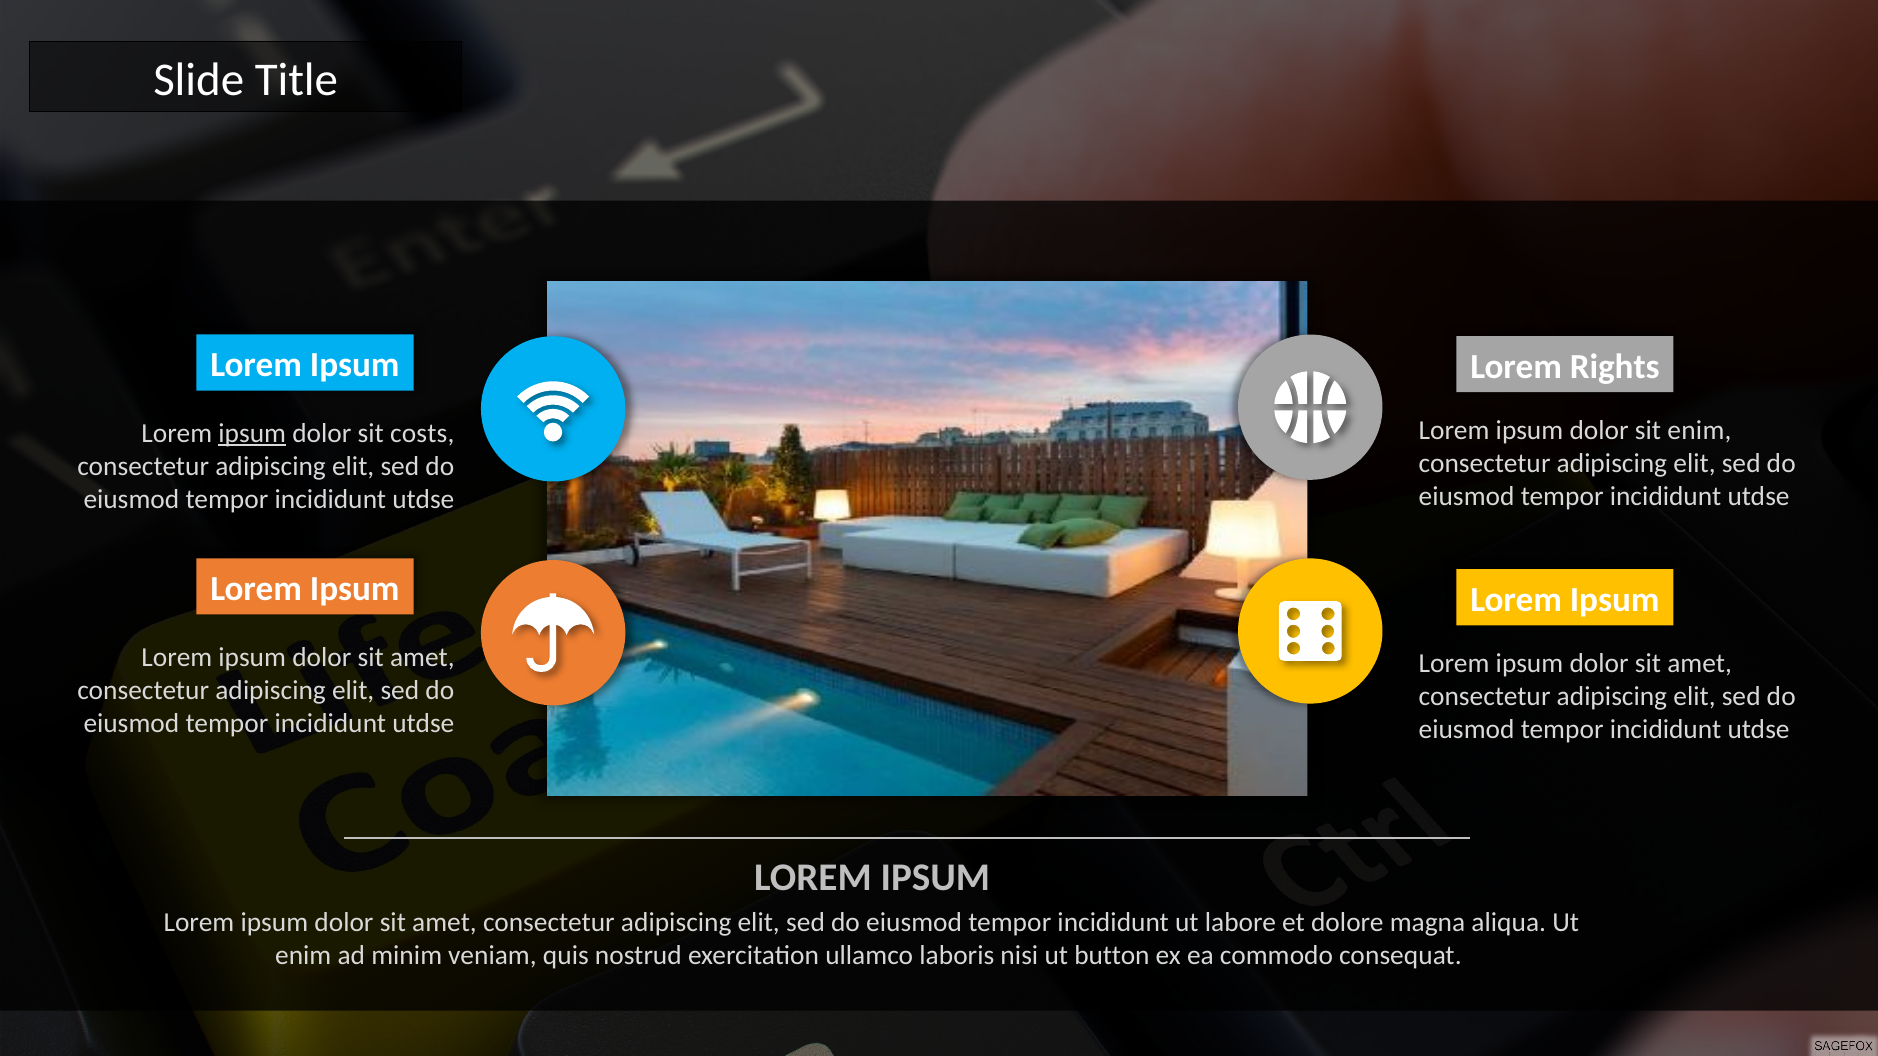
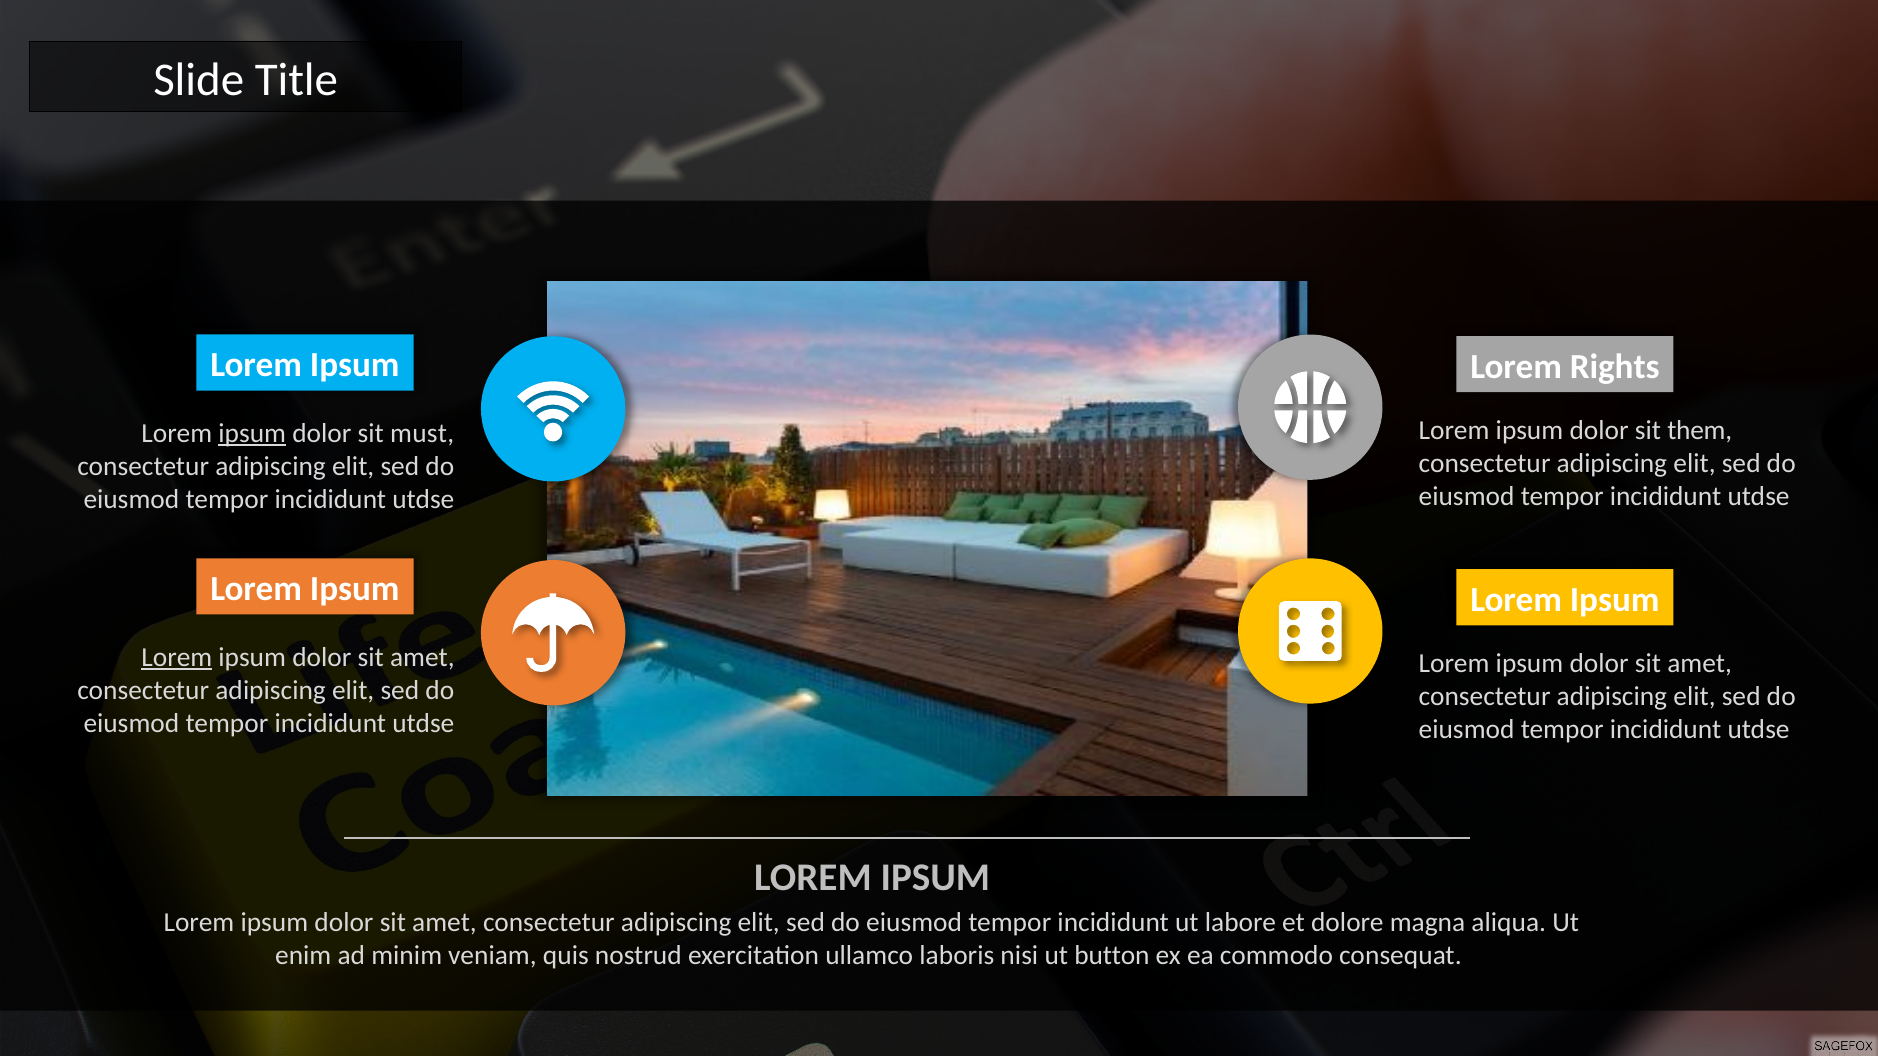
sit enim: enim -> them
costs: costs -> must
Lorem at (177, 657) underline: none -> present
